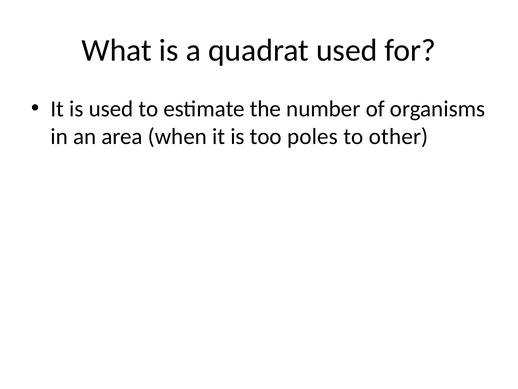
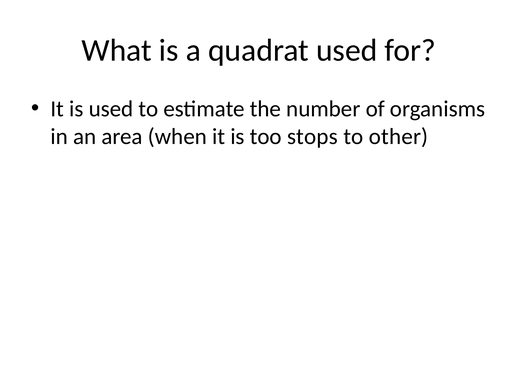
poles: poles -> stops
